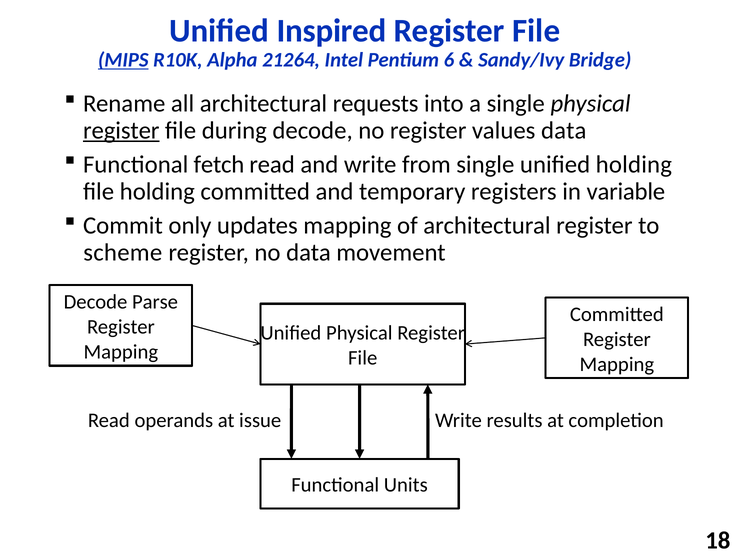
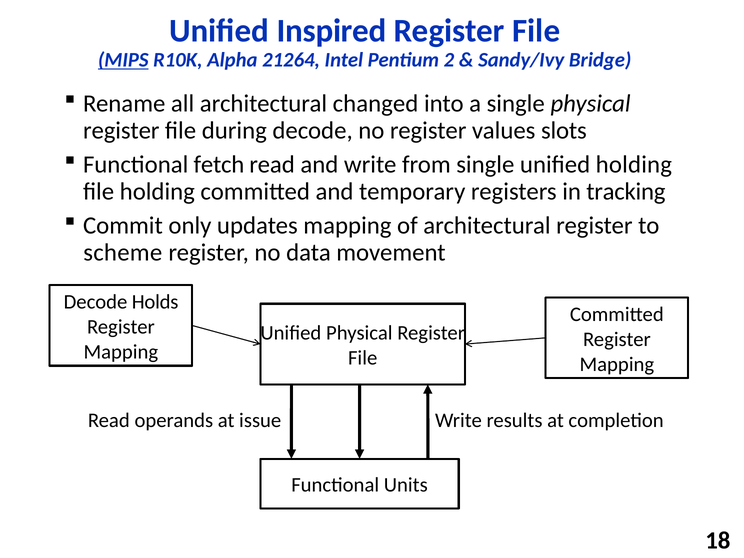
6: 6 -> 2
requests: requests -> changed
register at (121, 131) underline: present -> none
values data: data -> slots
variable: variable -> tracking
Parse: Parse -> Holds
